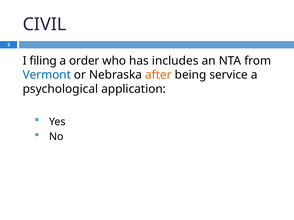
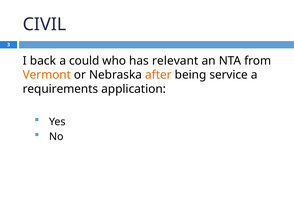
filing: filing -> back
order: order -> could
includes: includes -> relevant
Vermont colour: blue -> orange
psychological: psychological -> requirements
